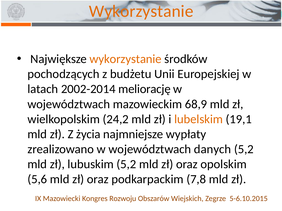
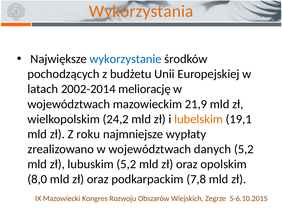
Wykorzystanie at (141, 11): Wykorzystanie -> Wykorzystania
wykorzystanie at (126, 59) colour: orange -> blue
68,9: 68,9 -> 21,9
życia: życia -> roku
5,6: 5,6 -> 8,0
